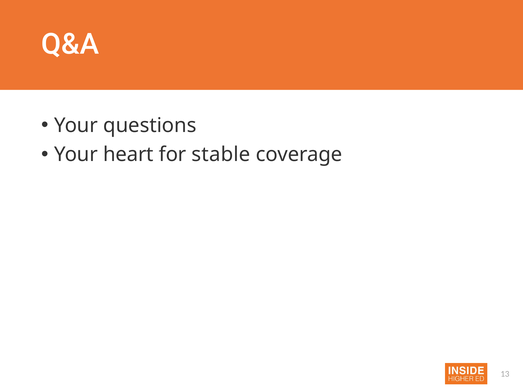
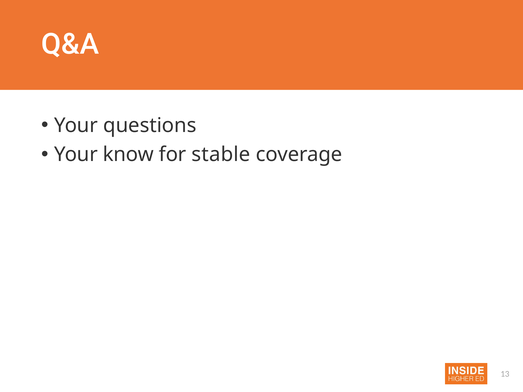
heart: heart -> know
